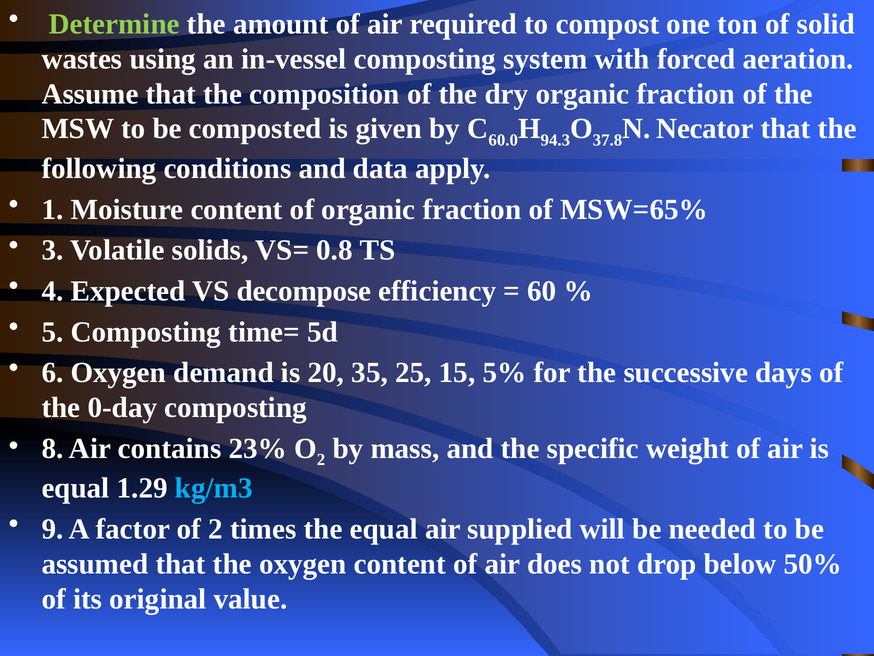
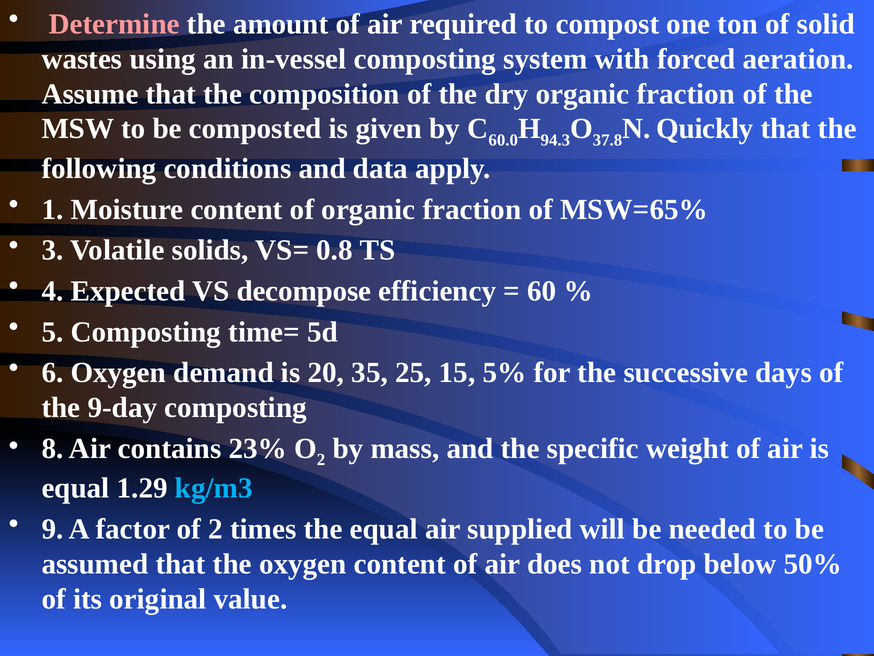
Determine colour: light green -> pink
Necator: Necator -> Quickly
0-day: 0-day -> 9-day
